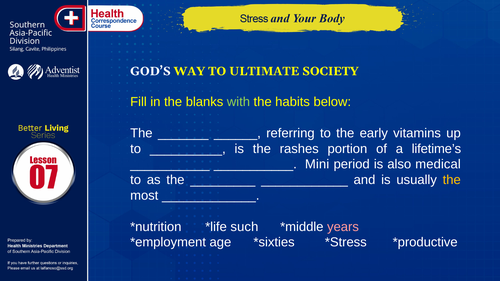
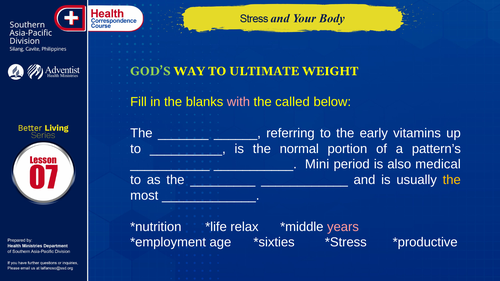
GOD’S colour: white -> light green
SOCIETY: SOCIETY -> WEIGHT
with colour: light green -> pink
habits: habits -> called
rashes: rashes -> normal
lifetime’s: lifetime’s -> pattern’s
such: such -> relax
